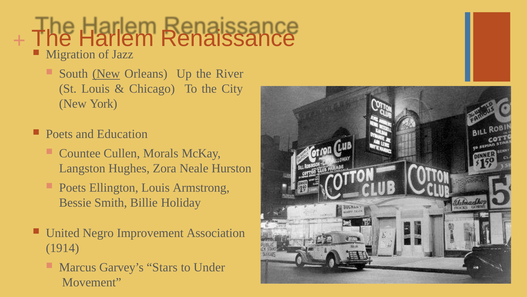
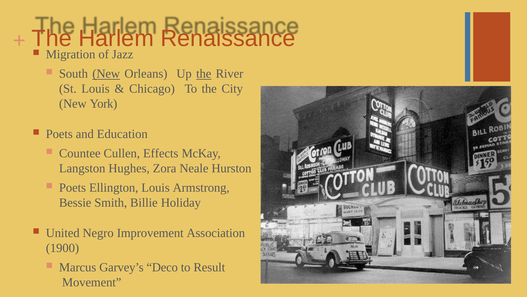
the at (204, 74) underline: none -> present
Morals: Morals -> Effects
1914: 1914 -> 1900
Stars: Stars -> Deco
Under: Under -> Result
